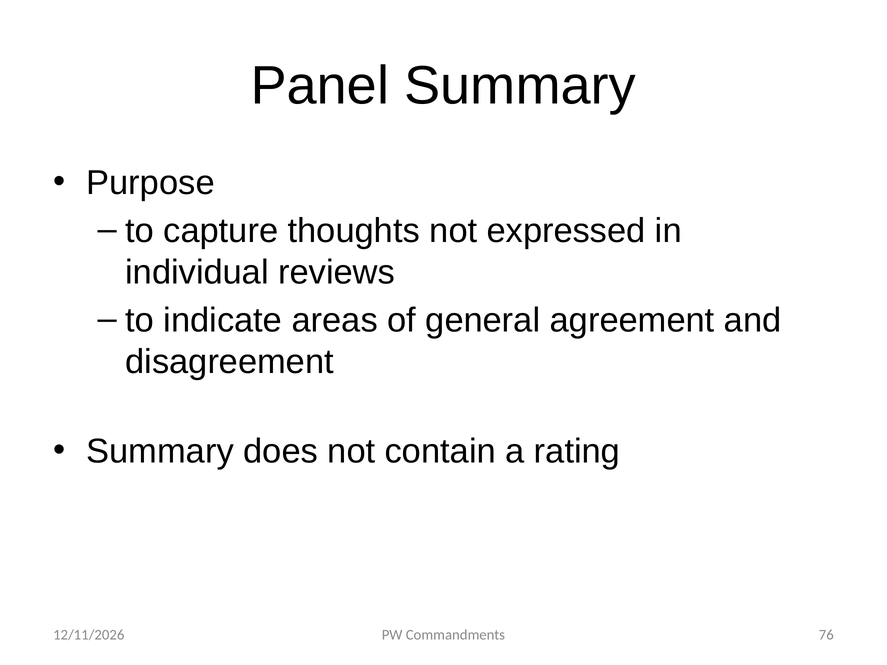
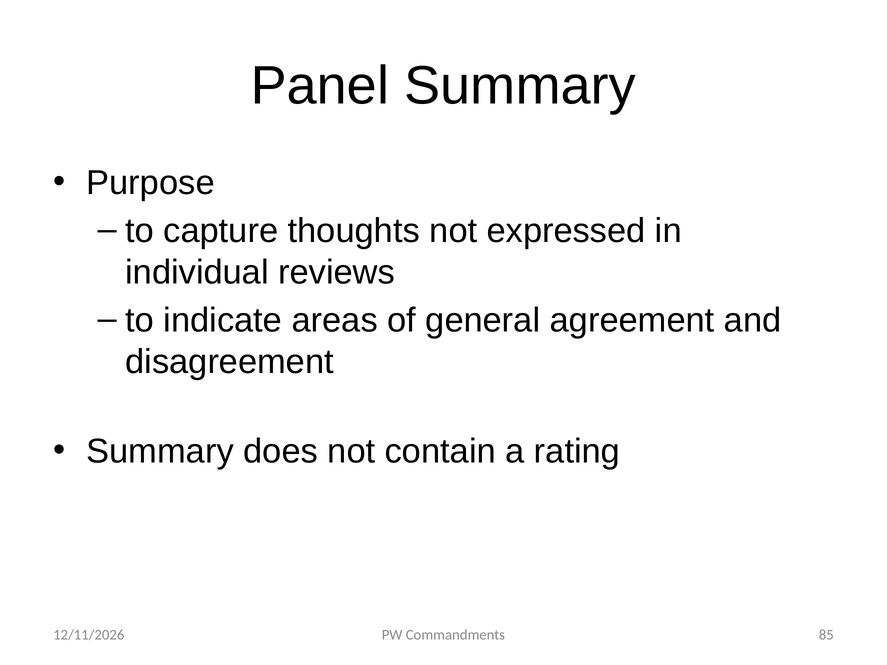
76: 76 -> 85
